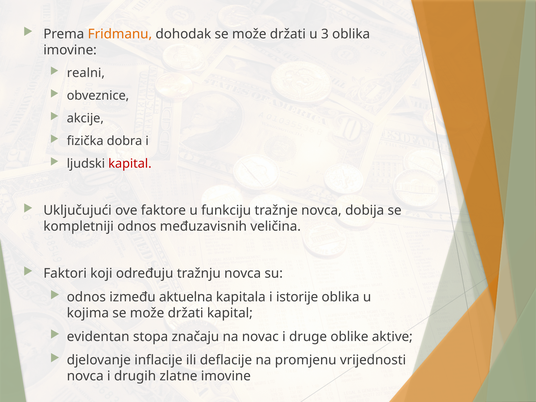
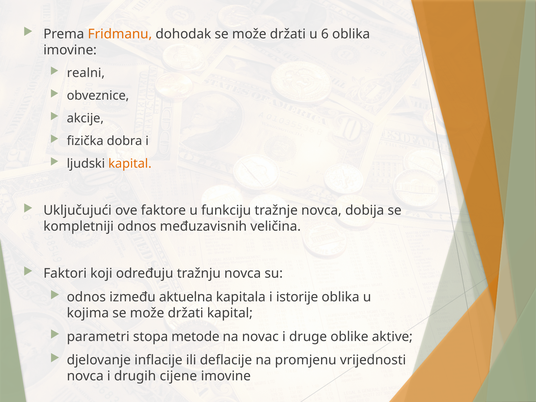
3: 3 -> 6
kapital at (130, 164) colour: red -> orange
evidentan: evidentan -> parametri
značaju: značaju -> metode
zlatne: zlatne -> cijene
